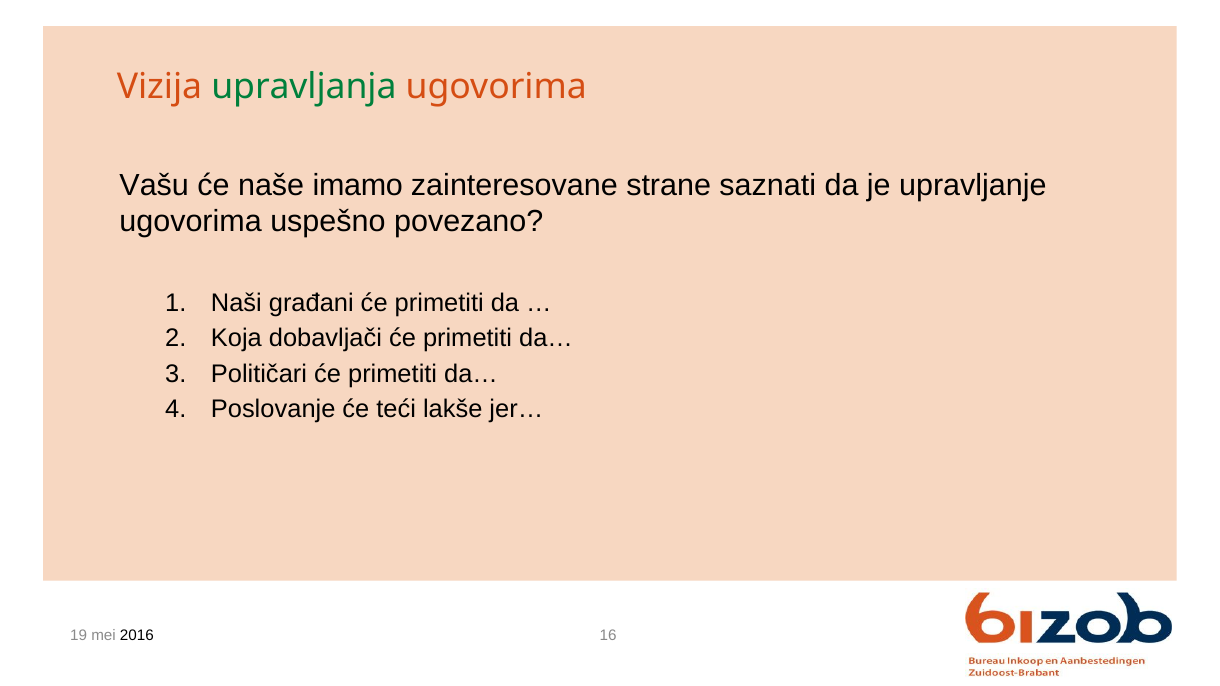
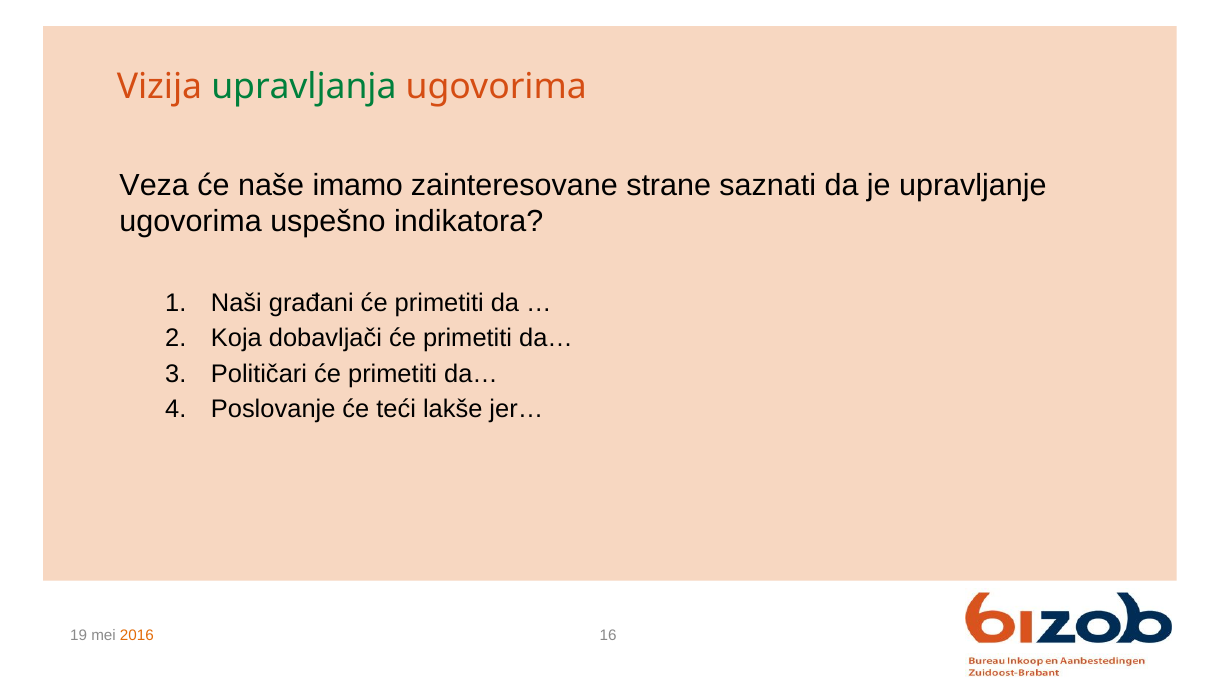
Vašu: Vašu -> Veza
povezano: povezano -> indikatora
2016 colour: black -> orange
